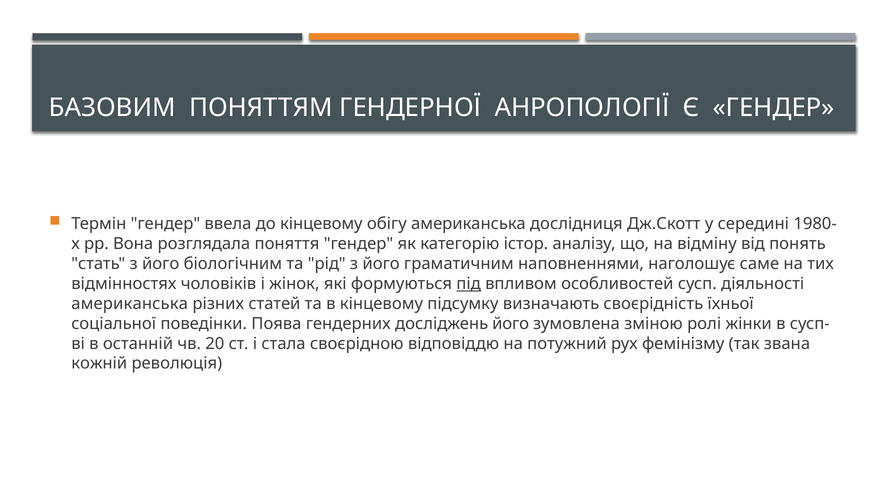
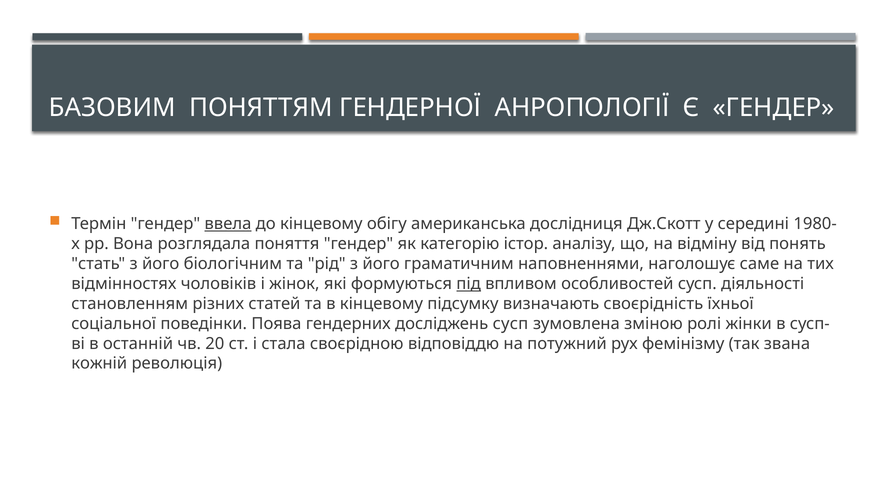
ввела underline: none -> present
американська at (130, 304): американська -> становленням
досліджень його: його -> сусп
